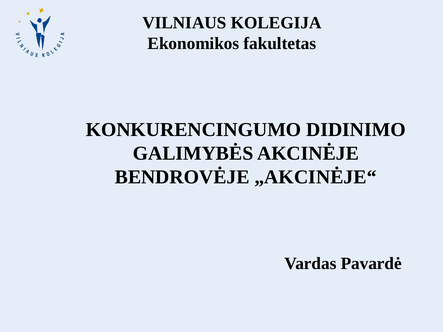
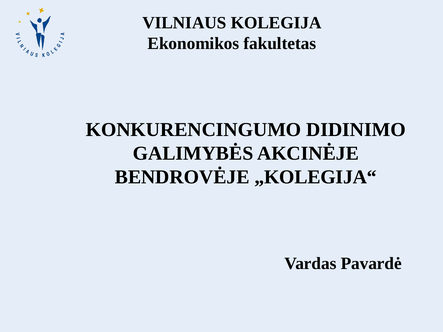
„AKCINĖJE“: „AKCINĖJE“ -> „KOLEGIJA“
